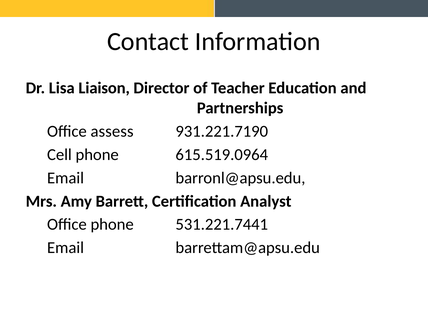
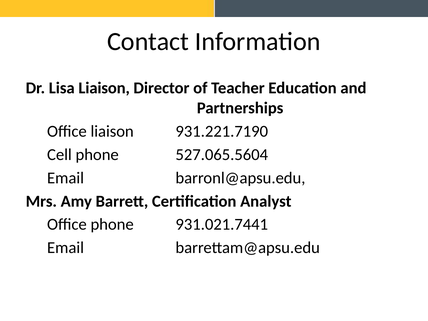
Office assess: assess -> liaison
615.519.0964: 615.519.0964 -> 527.065.5604
531.221.7441: 531.221.7441 -> 931.021.7441
